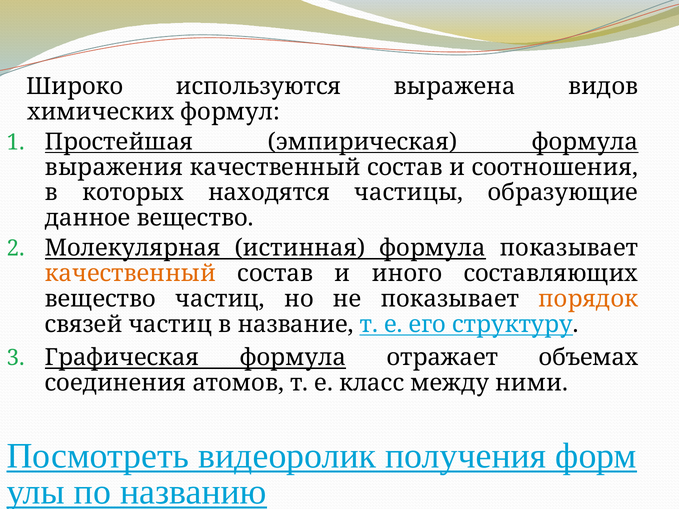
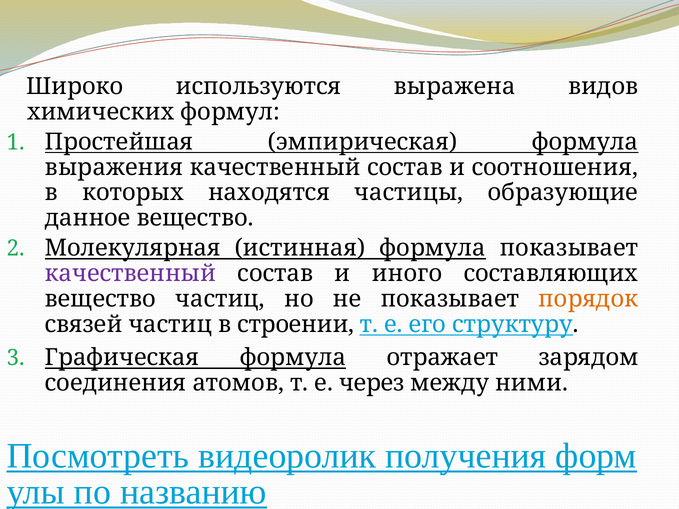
качественный at (130, 274) colour: orange -> purple
название: название -> строении
объемах: объемах -> зарядом
класс: класс -> через
